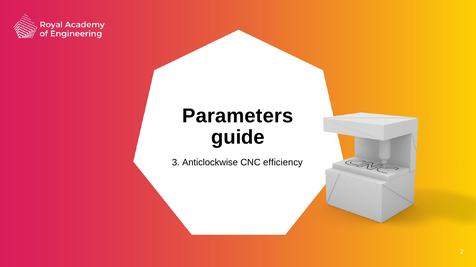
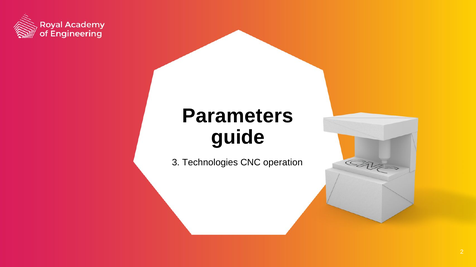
Anticlockwise: Anticlockwise -> Technologies
efficiency: efficiency -> operation
